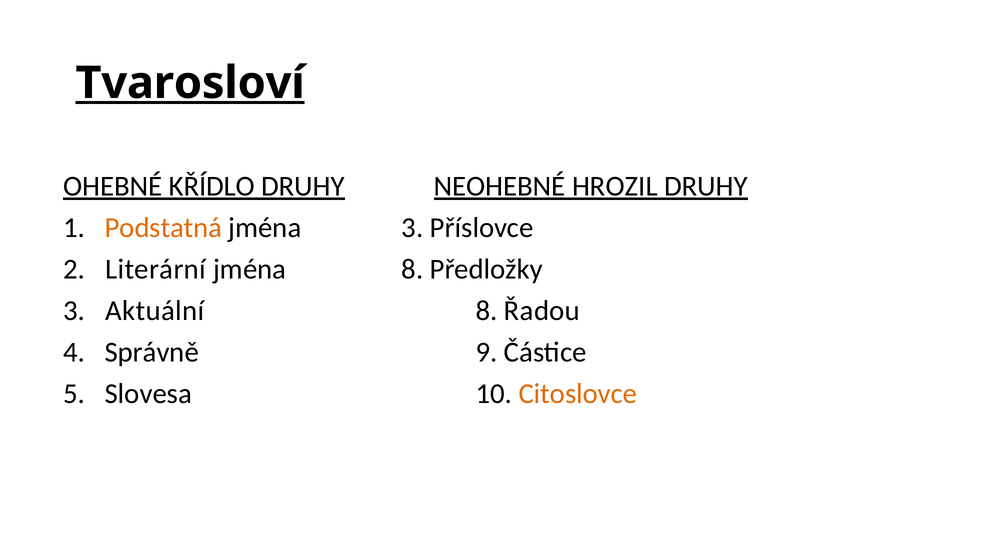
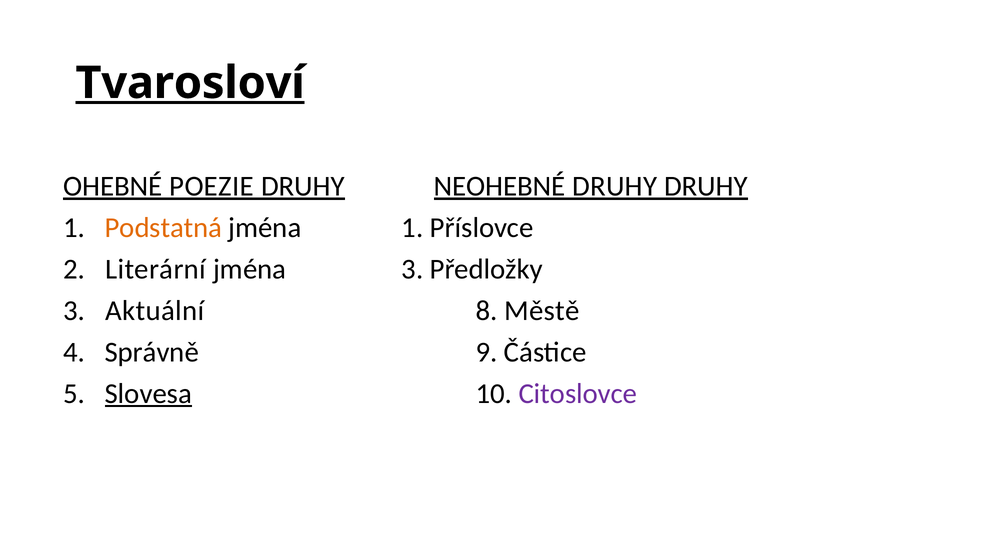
KŘÍDLO: KŘÍDLO -> POEZIE
NEOHEBNÉ HROZIL: HROZIL -> DRUHY
jména 3: 3 -> 1
jména 8: 8 -> 3
Řadou: Řadou -> Městě
Slovesa underline: none -> present
Citoslovce colour: orange -> purple
